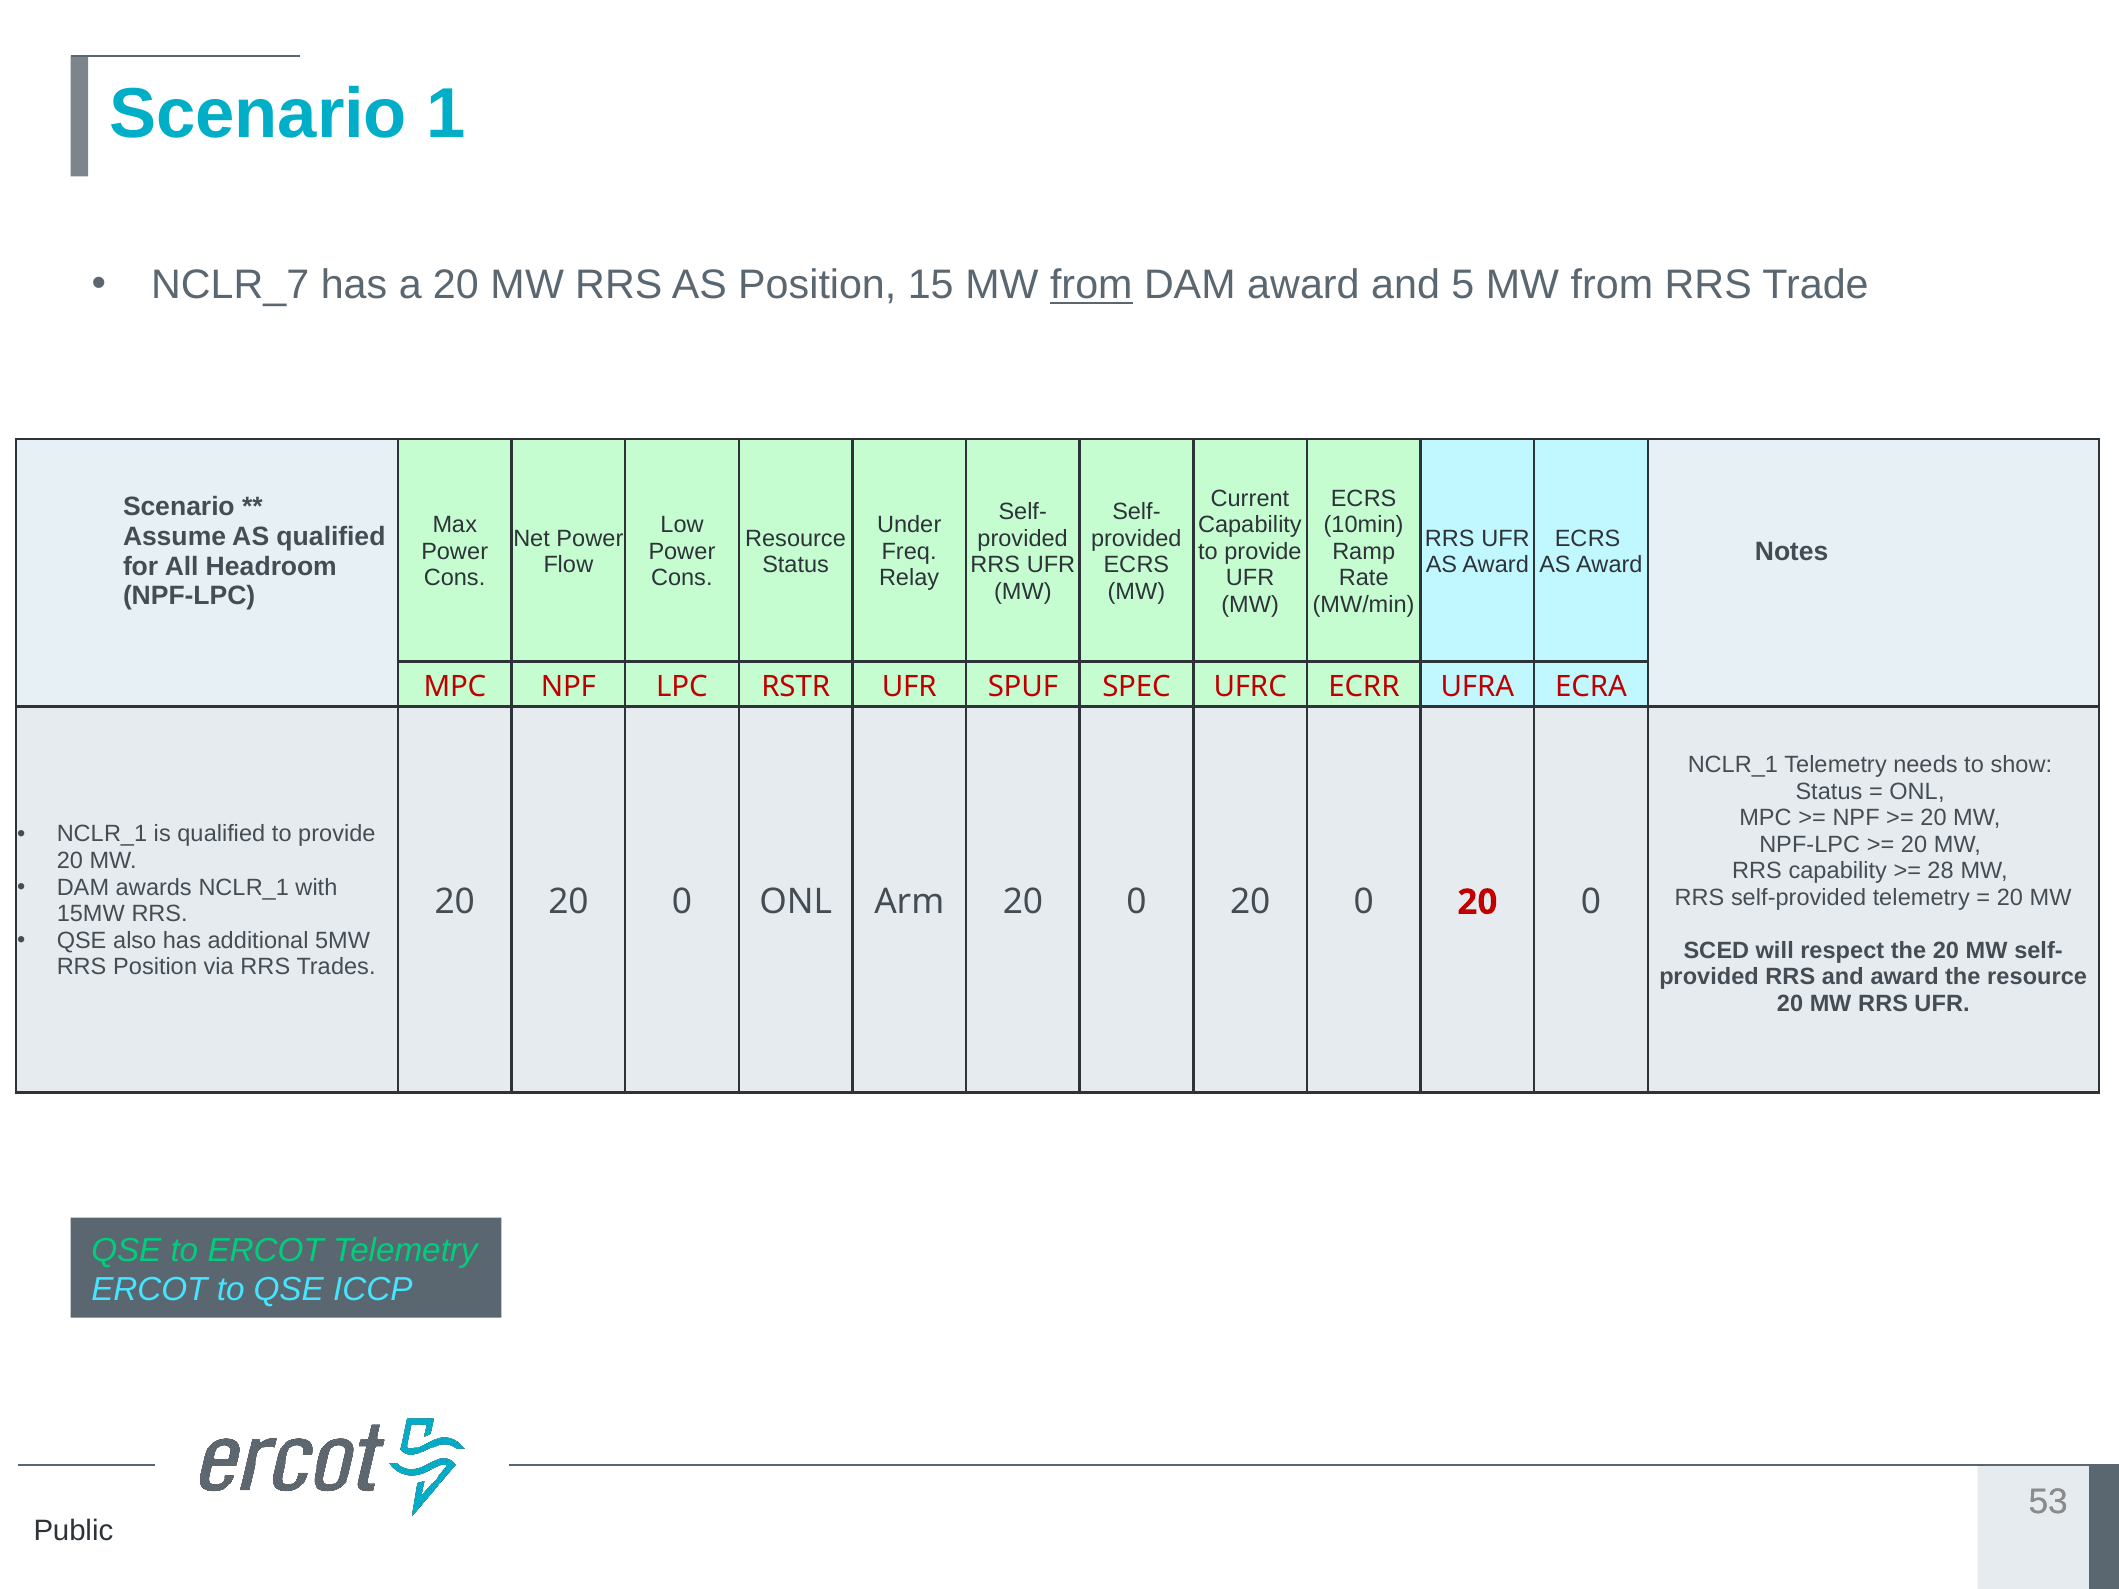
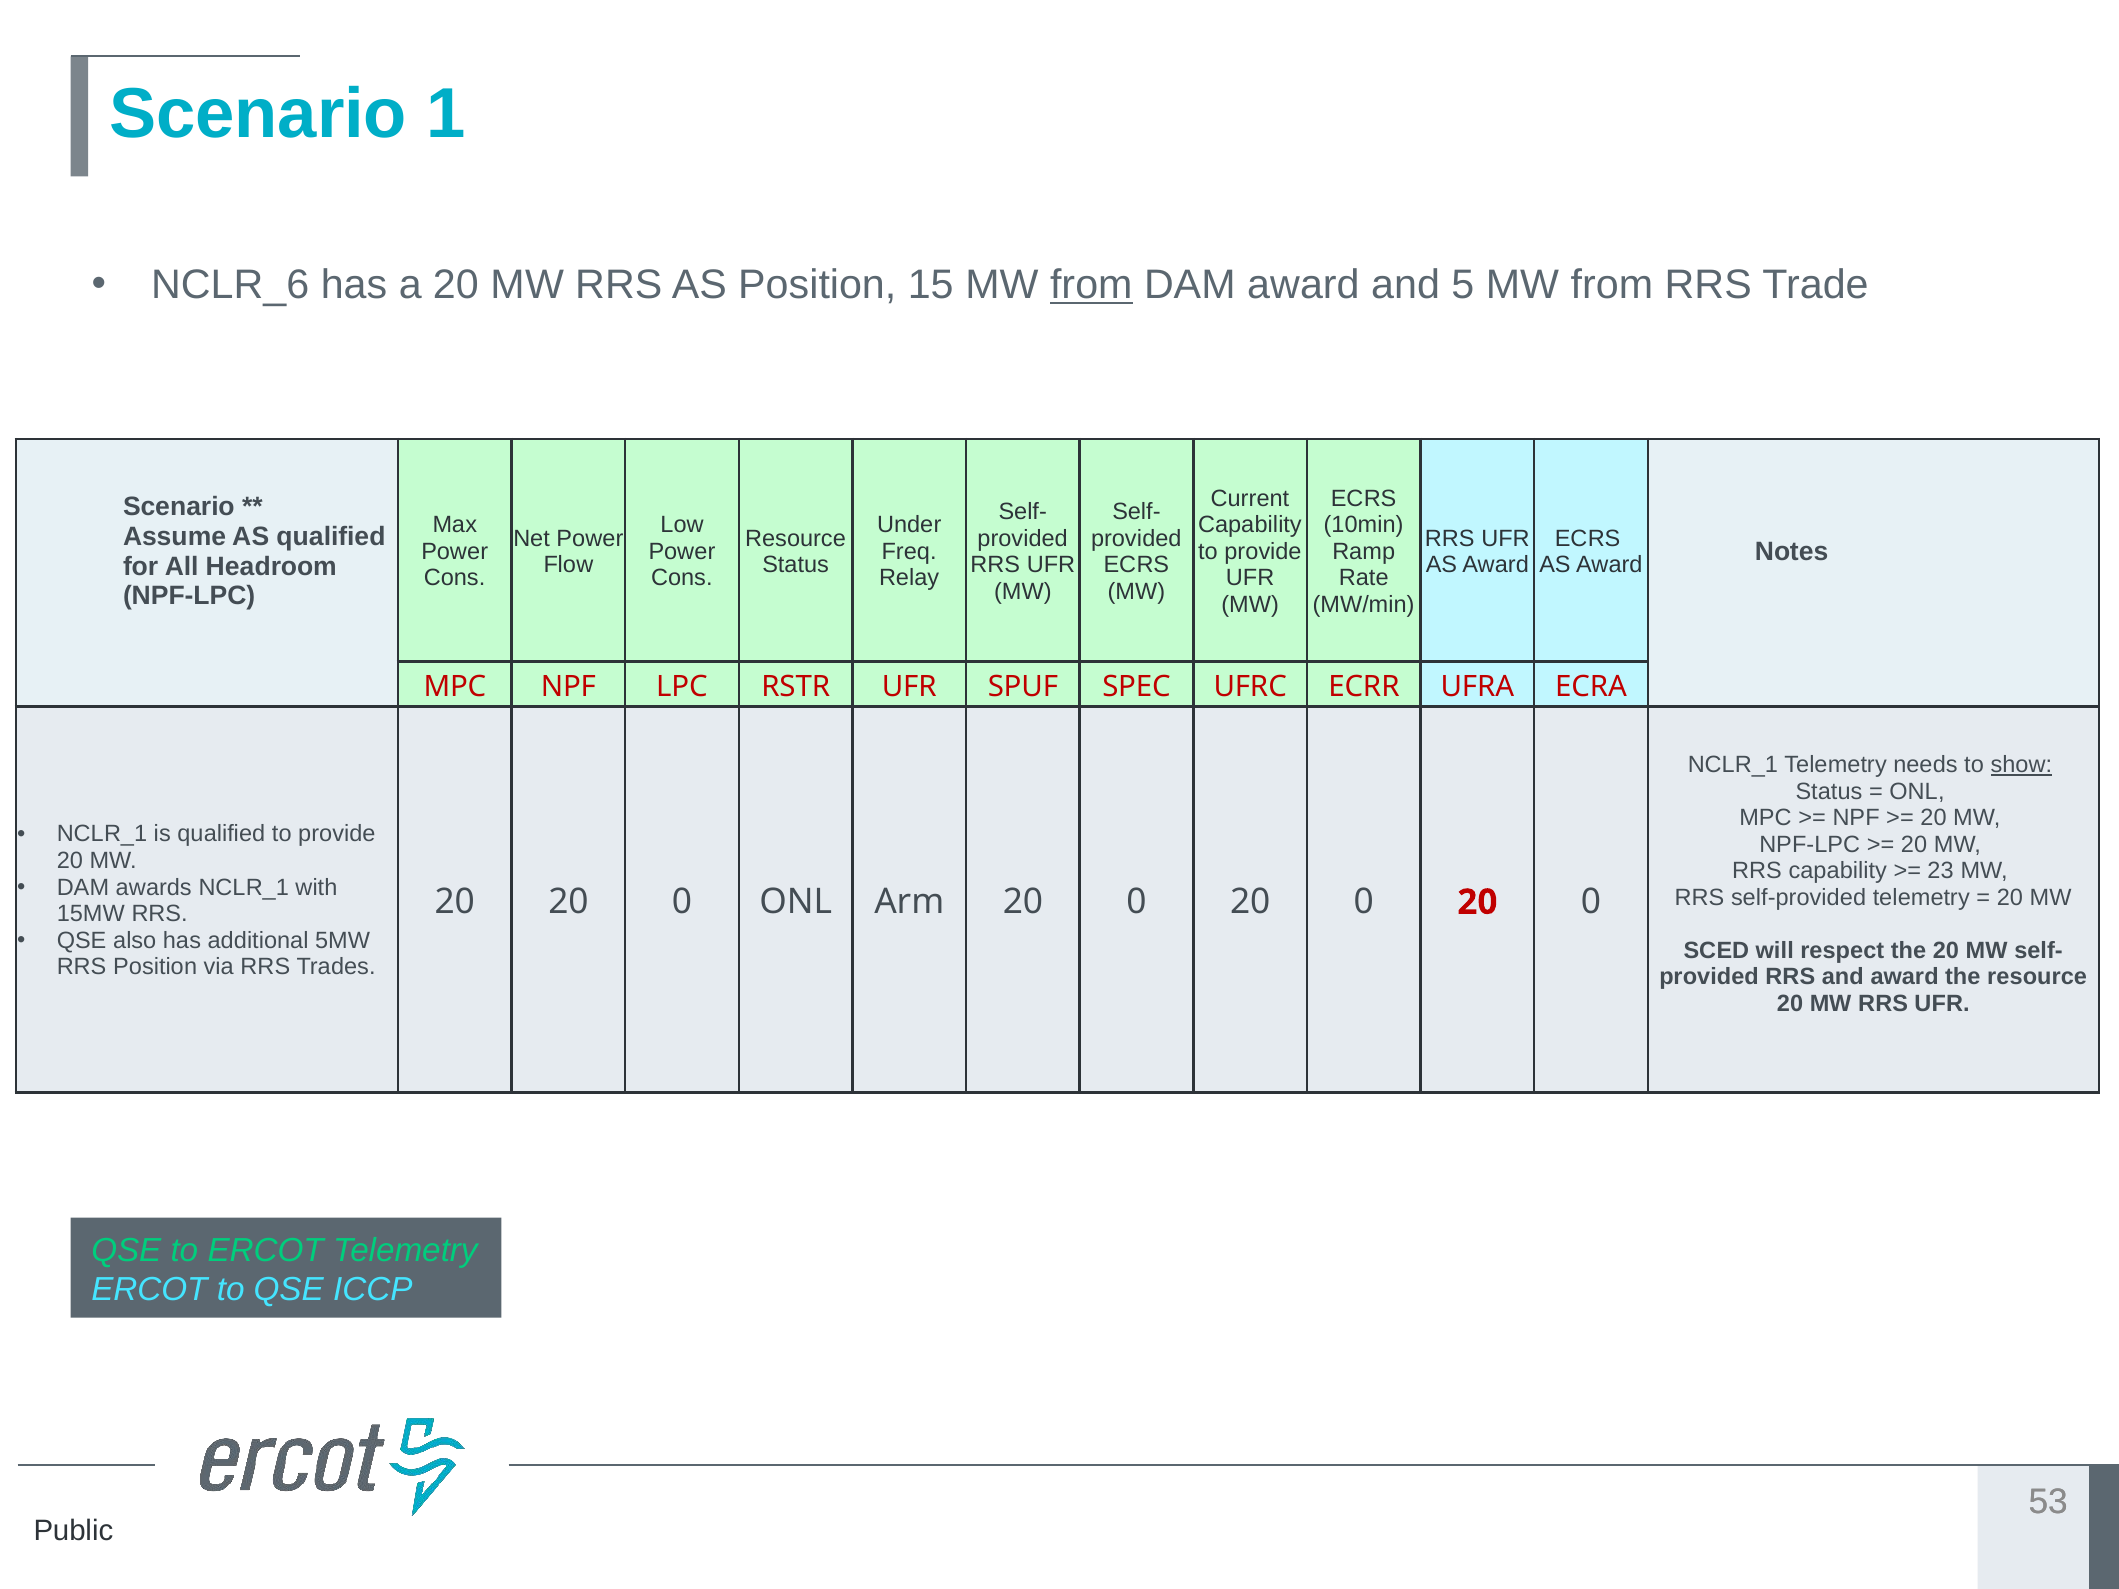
NCLR_7: NCLR_7 -> NCLR_6
show underline: none -> present
28: 28 -> 23
